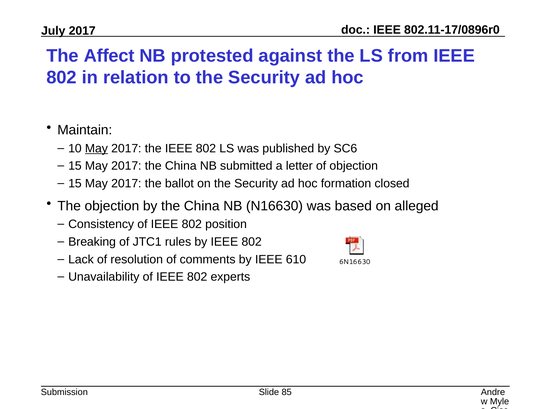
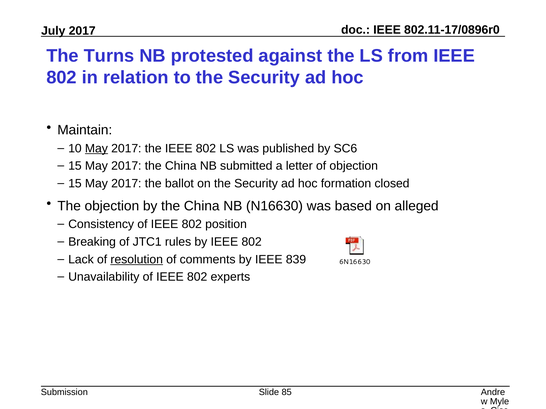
Affect: Affect -> Turns
resolution underline: none -> present
610: 610 -> 839
